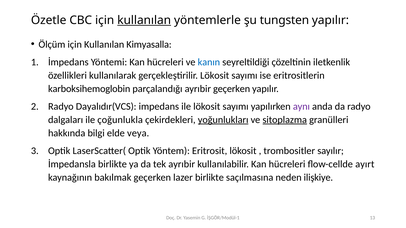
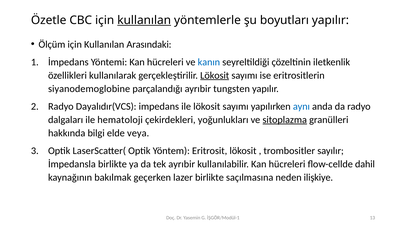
tungsten: tungsten -> boyutları
Kimyasalla: Kimyasalla -> Arasındaki
Lökosit at (215, 76) underline: none -> present
karboksihemoglobin: karboksihemoglobin -> siyanodemoglobine
ayrıbir geçerken: geçerken -> tungsten
aynı colour: purple -> blue
çoğunlukla: çoğunlukla -> hematoloji
yoğunlukları underline: present -> none
ayırt: ayırt -> dahil
